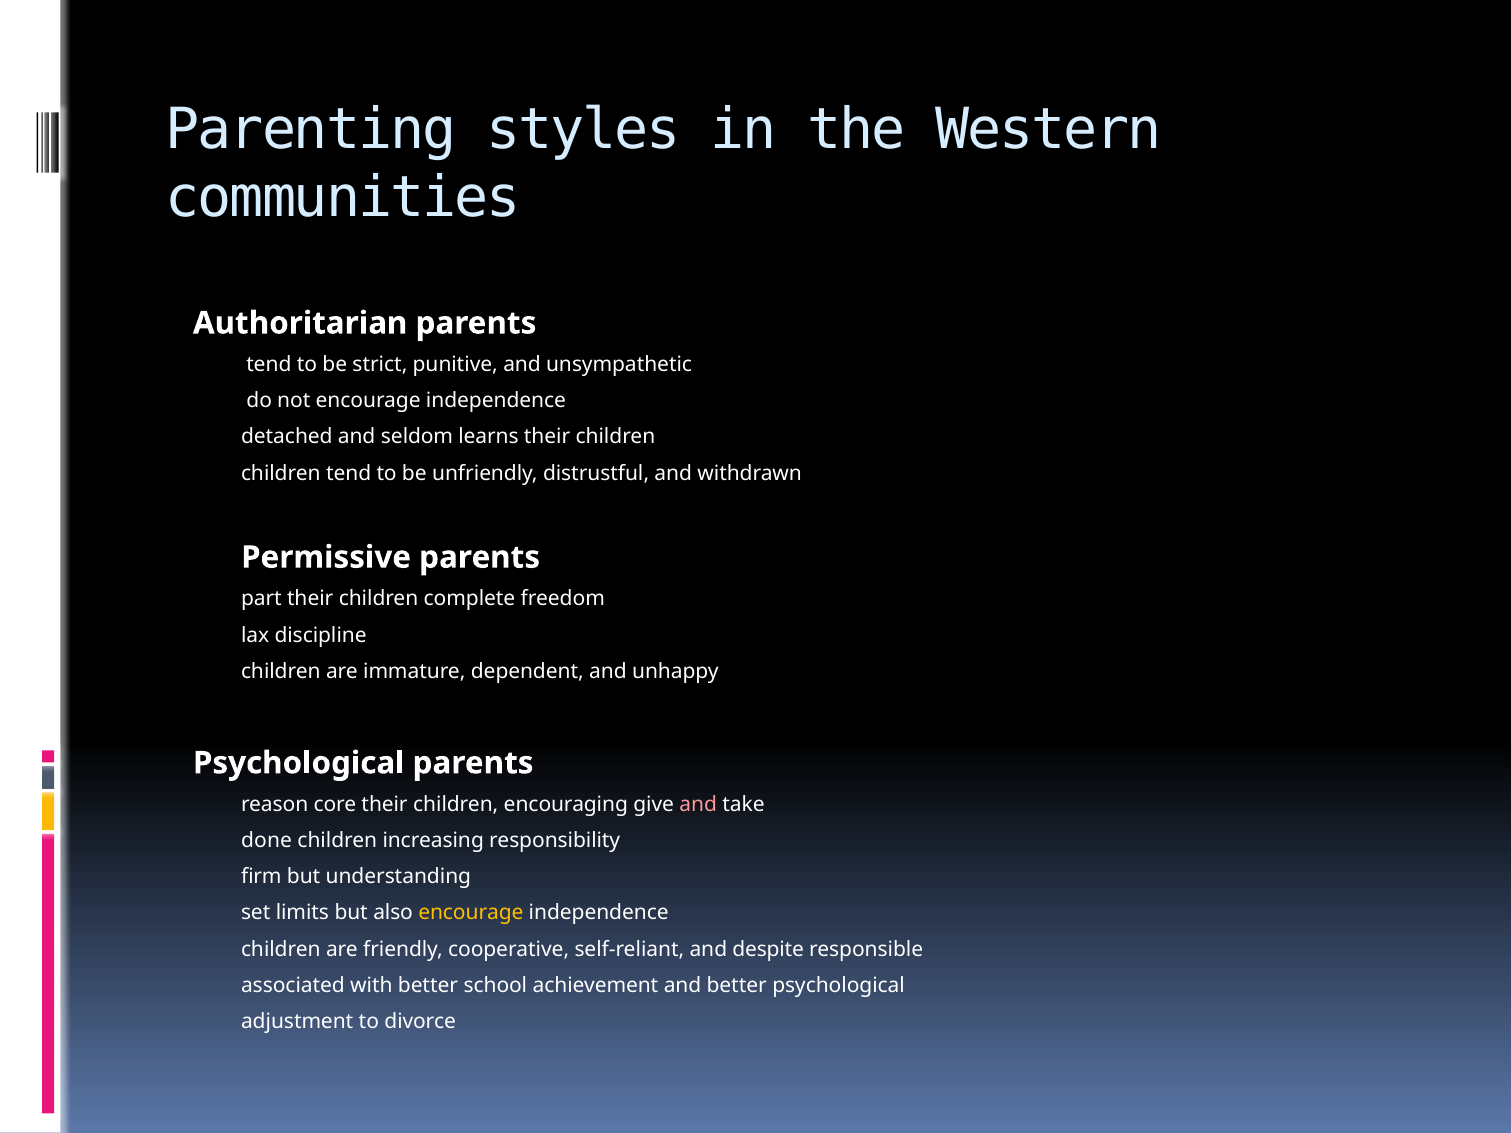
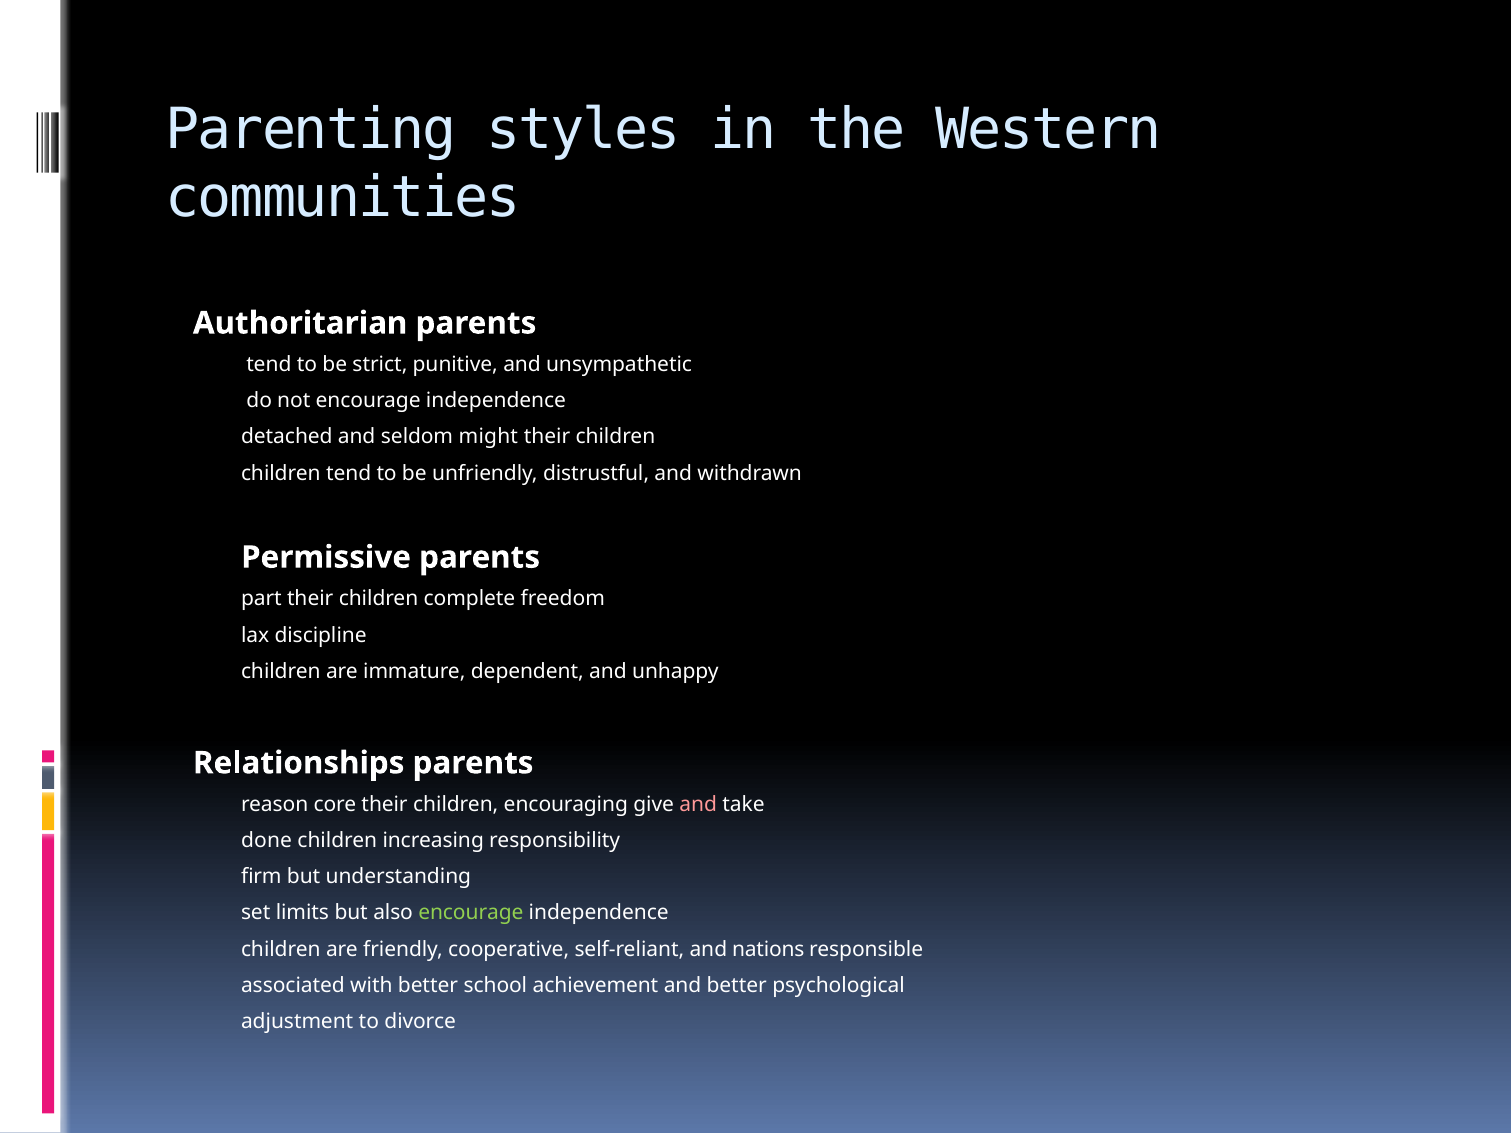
learns: learns -> might
Psychological at (299, 763): Psychological -> Relationships
encourage at (471, 913) colour: yellow -> light green
despite: despite -> nations
